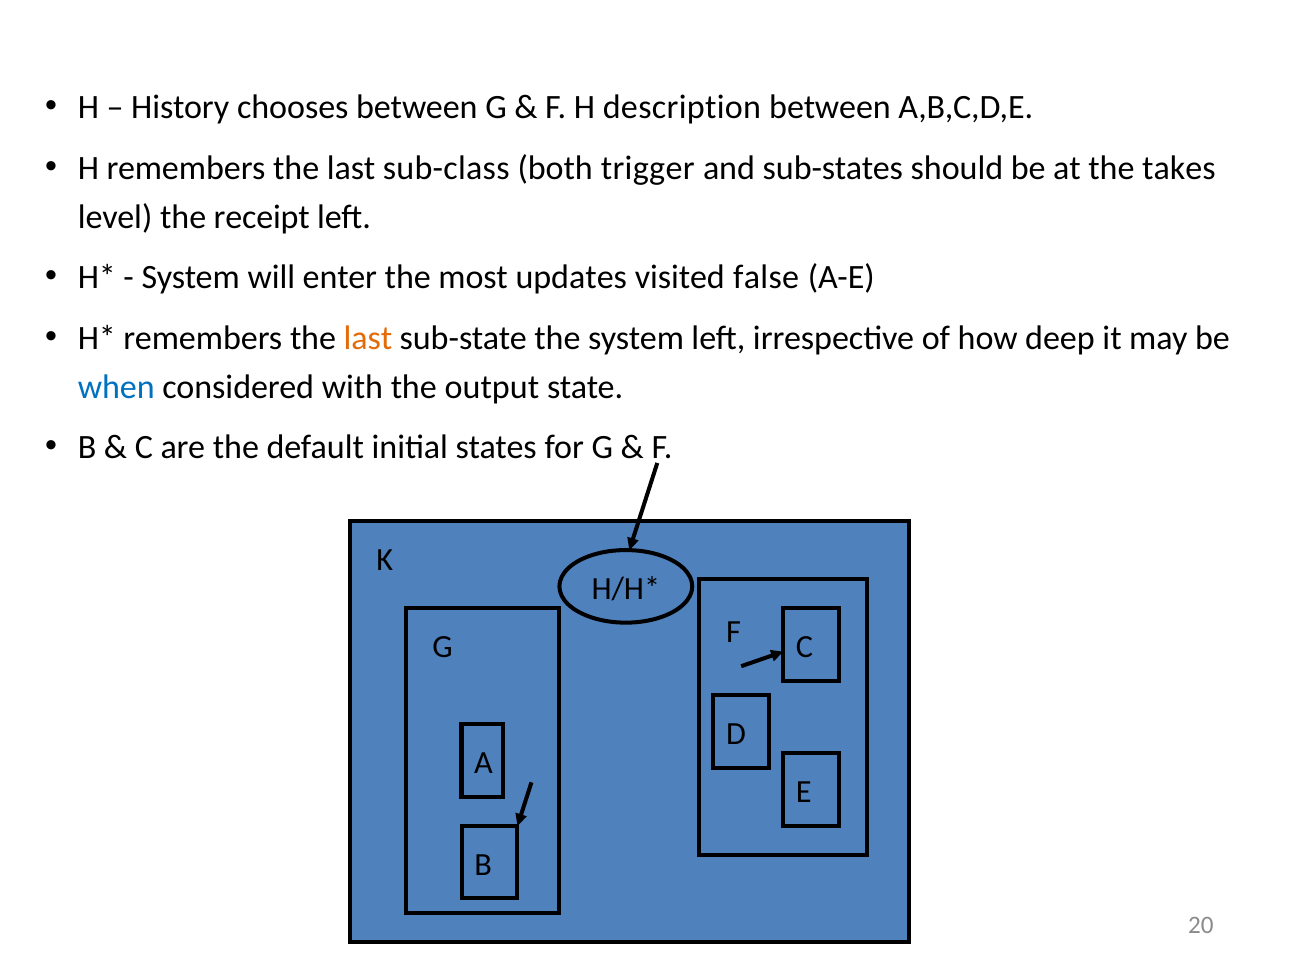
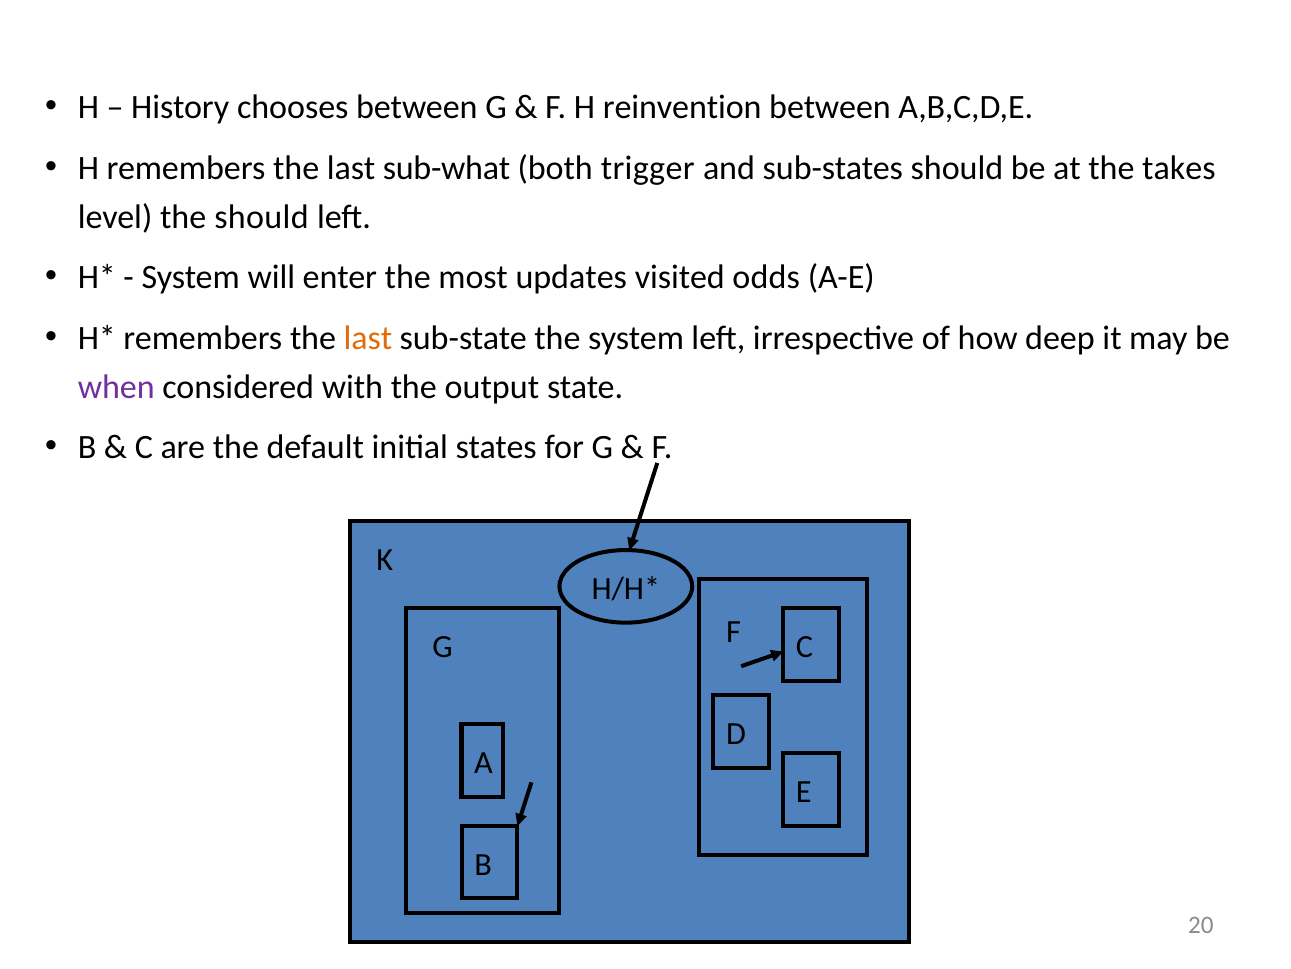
description: description -> reinvention
sub-class: sub-class -> sub-what
the receipt: receipt -> should
false: false -> odds
when colour: blue -> purple
